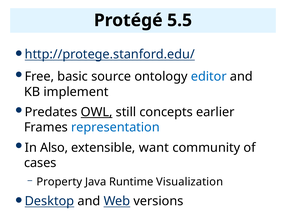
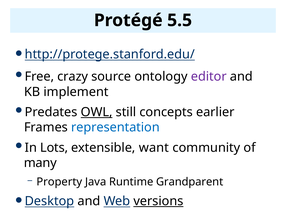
basic: basic -> crazy
editor colour: blue -> purple
Also: Also -> Lots
cases: cases -> many
Visualization: Visualization -> Grandparent
versions underline: none -> present
